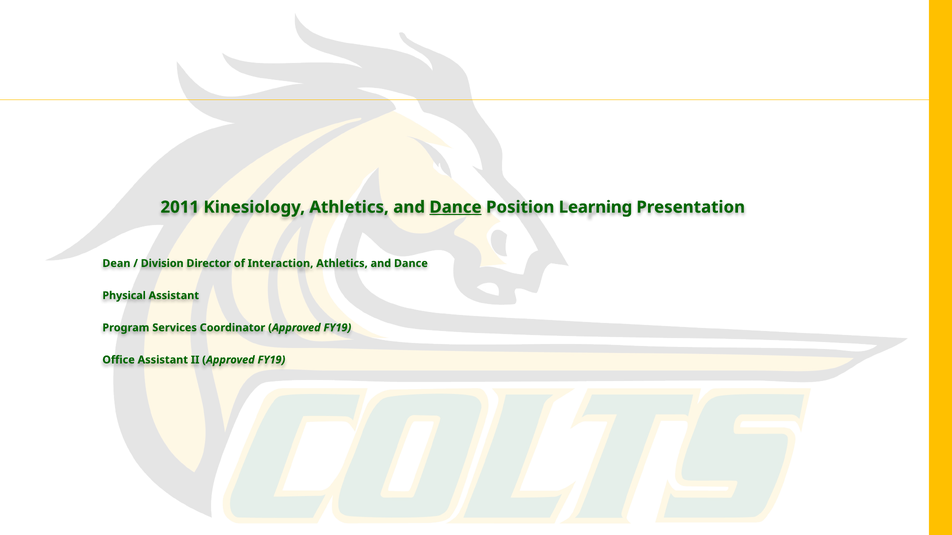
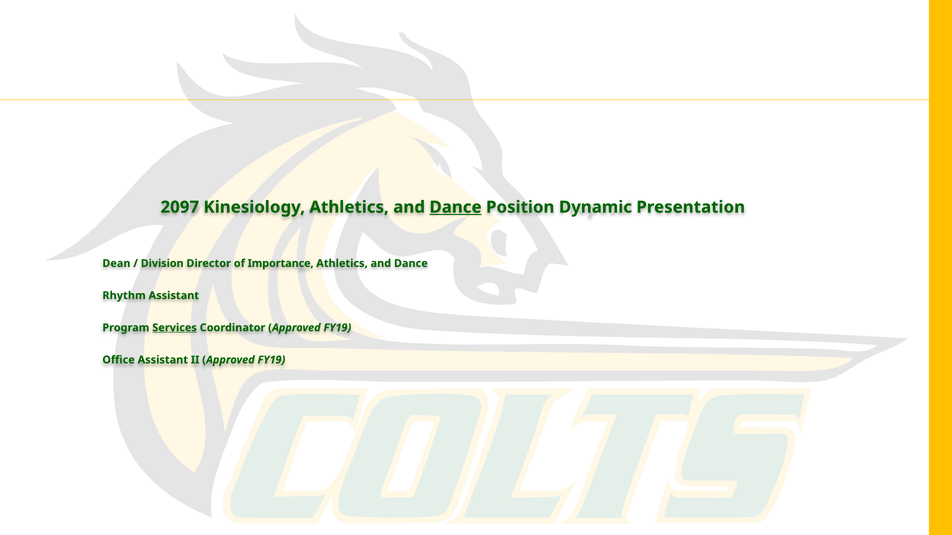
2011: 2011 -> 2097
Learning: Learning -> Dynamic
Interaction: Interaction -> Importance
Physical: Physical -> Rhythm
Services underline: none -> present
